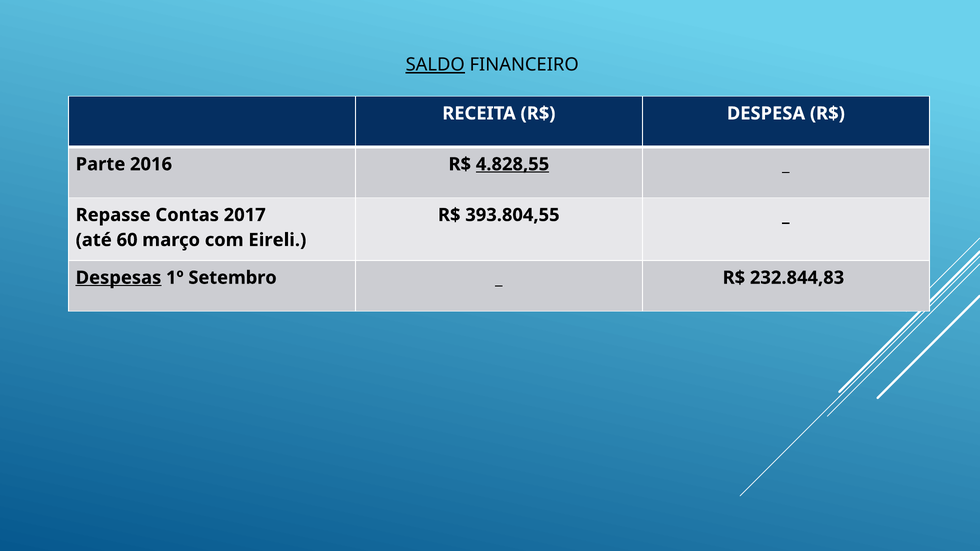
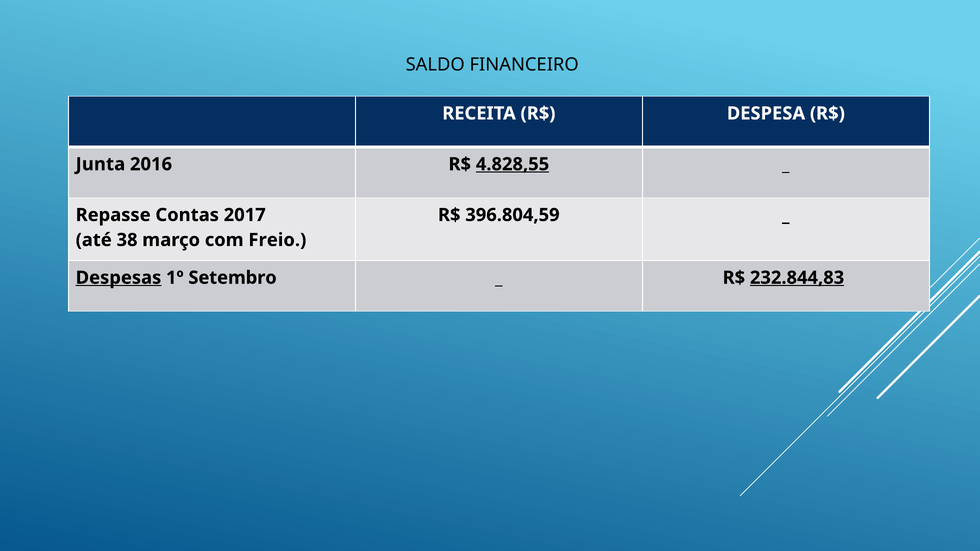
SALDO underline: present -> none
Parte: Parte -> Junta
393.804,55: 393.804,55 -> 396.804,59
60: 60 -> 38
Eireli: Eireli -> Freio
232.844,83 underline: none -> present
